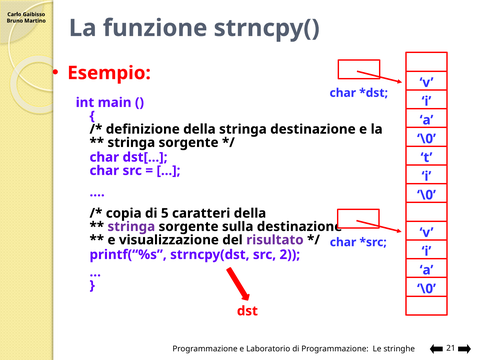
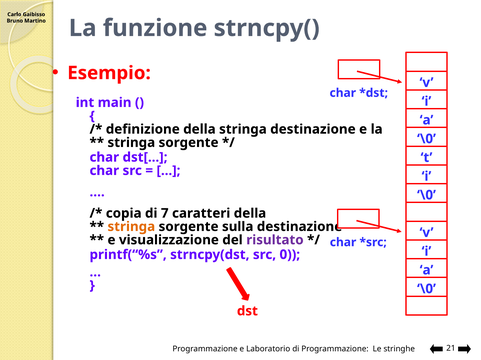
5: 5 -> 7
stringa at (131, 227) colour: purple -> orange
2: 2 -> 0
